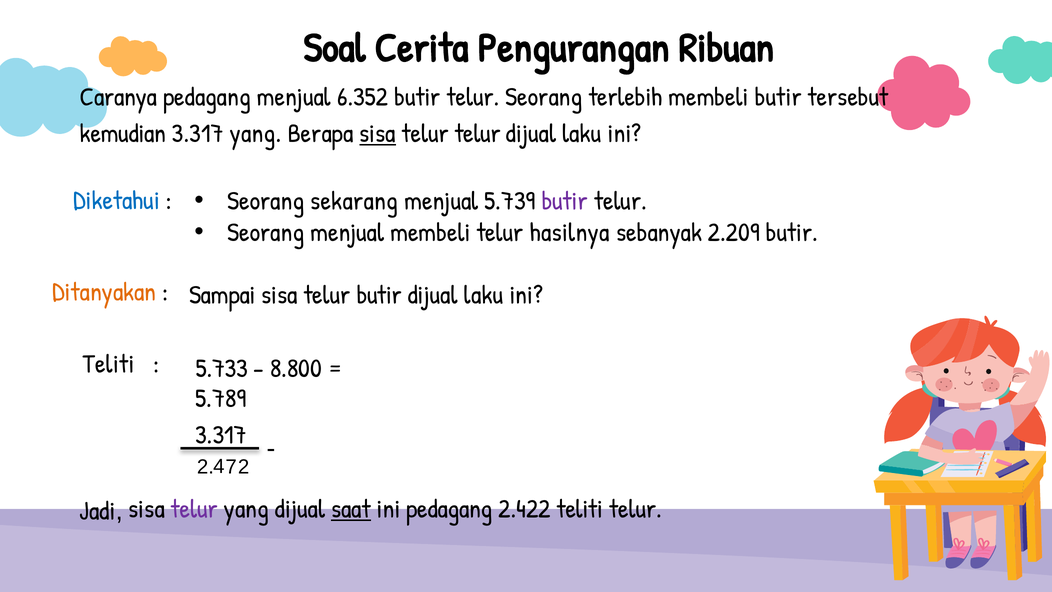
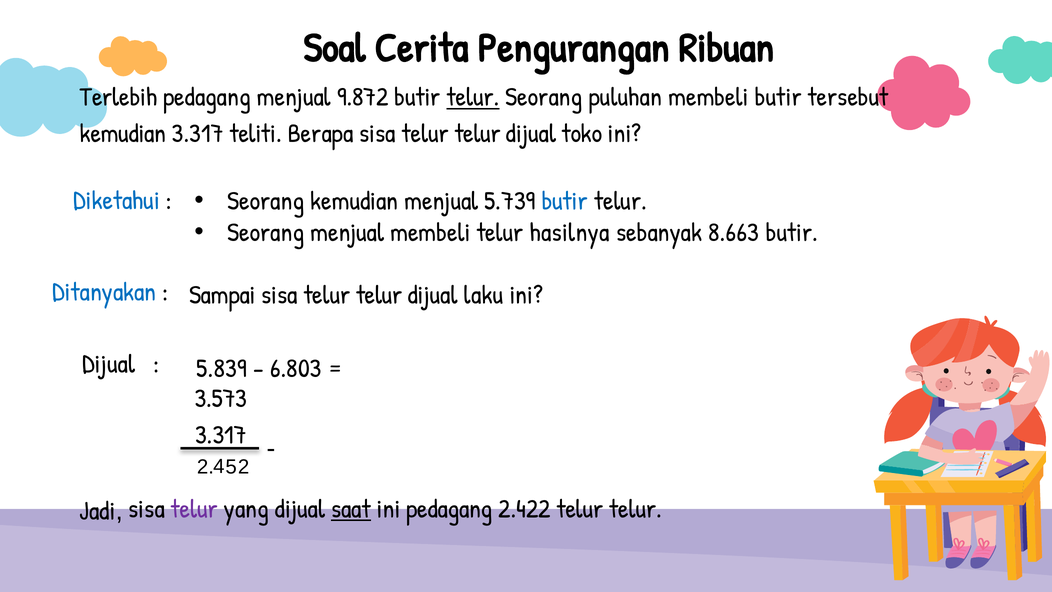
Caranya: Caranya -> Terlebih
6.352: 6.352 -> 9.872
telur at (473, 97) underline: none -> present
terlebih: terlebih -> puluhan
3.317 yang: yang -> teliti
sisa at (378, 134) underline: present -> none
laku at (582, 134): laku -> toko
Seorang sekarang: sekarang -> kemudian
butir at (565, 201) colour: purple -> blue
2.209: 2.209 -> 8.663
Ditanyakan colour: orange -> blue
butir at (379, 295): butir -> telur
Teliti at (109, 364): Teliti -> Dijual
5.733: 5.733 -> 5.839
8.800: 8.800 -> 6.803
5.789: 5.789 -> 3.573
7: 7 -> 5
2.422 teliti: teliti -> telur
